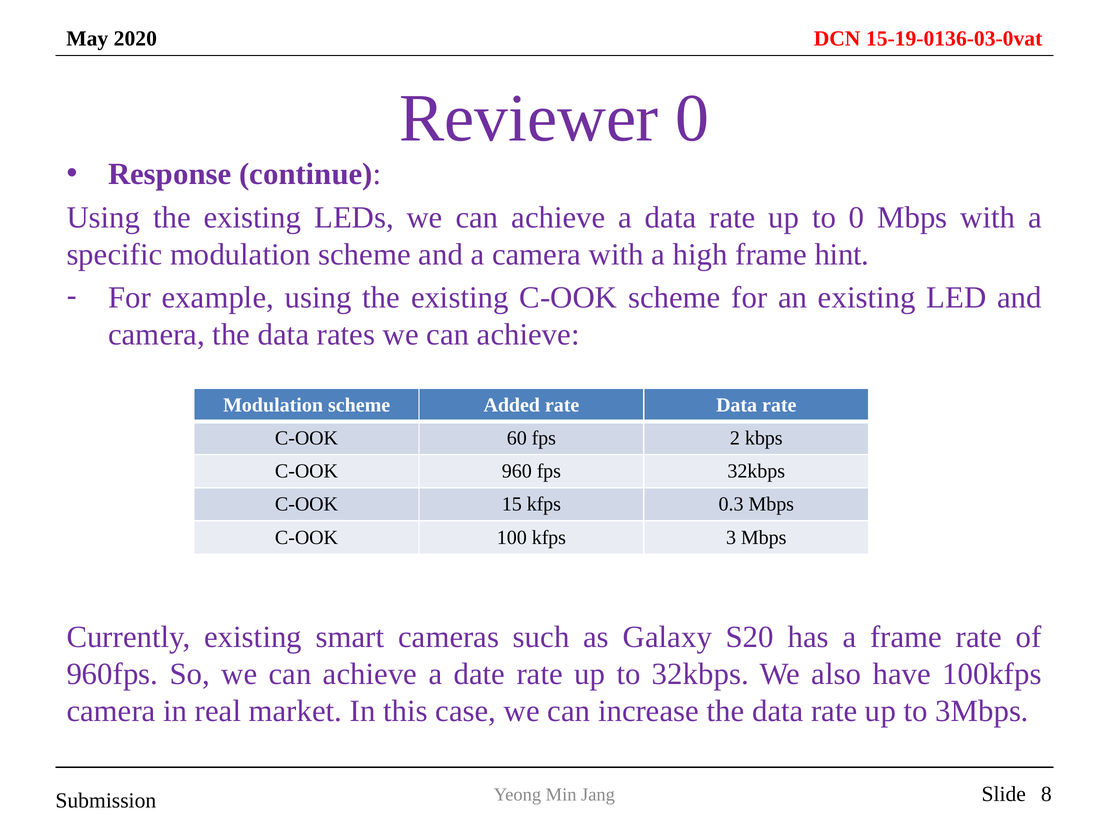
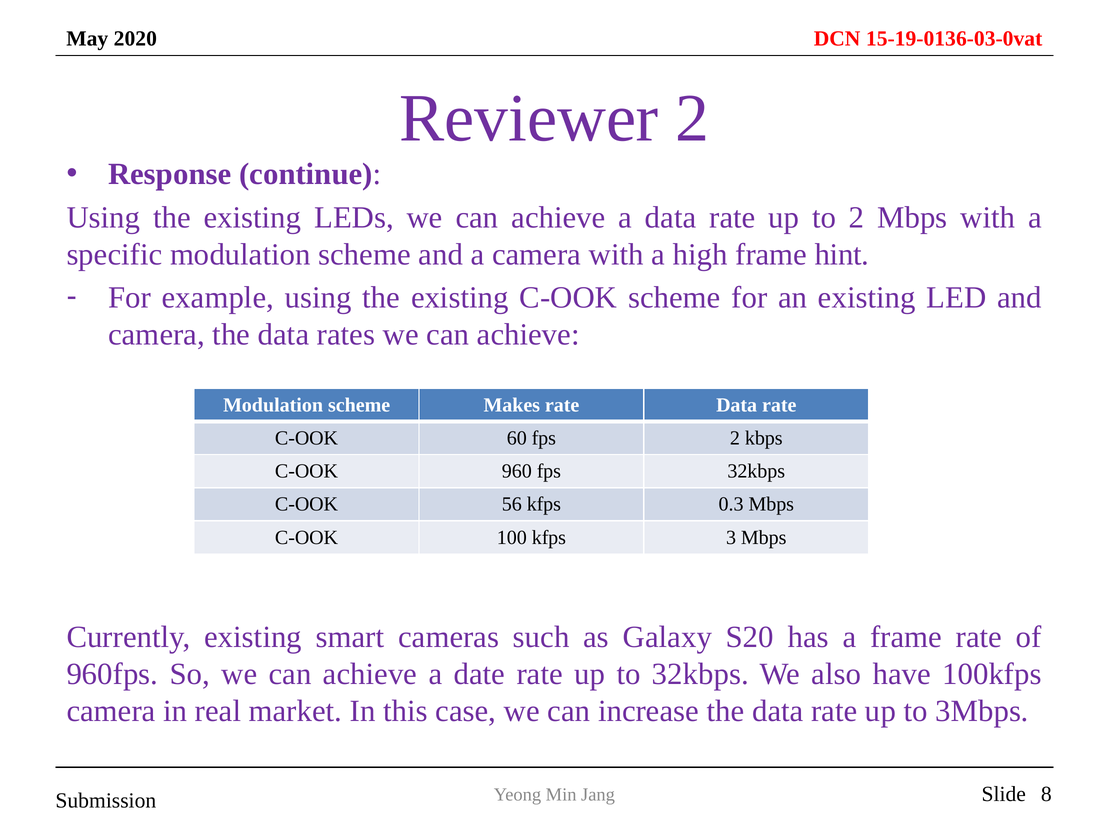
Reviewer 0: 0 -> 2
to 0: 0 -> 2
Added: Added -> Makes
15: 15 -> 56
